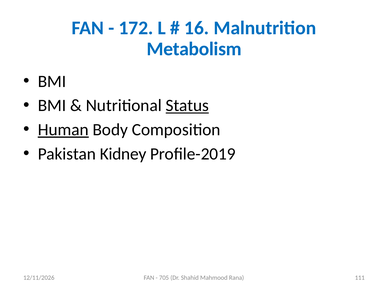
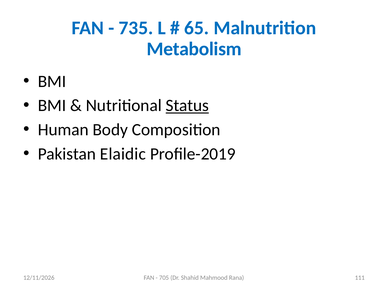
172: 172 -> 735
16: 16 -> 65
Human underline: present -> none
Kidney: Kidney -> Elaidic
